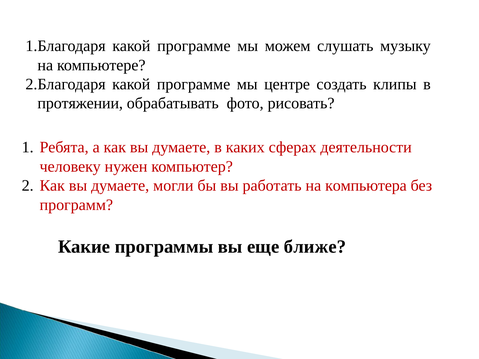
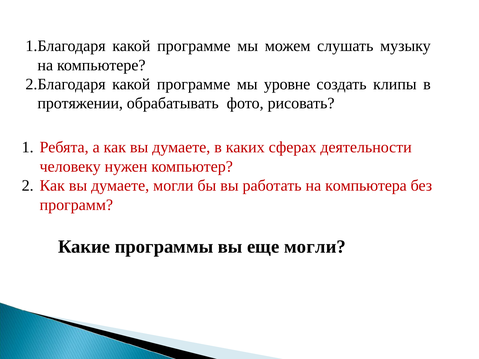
центре: центре -> уровне
еще ближе: ближе -> могли
